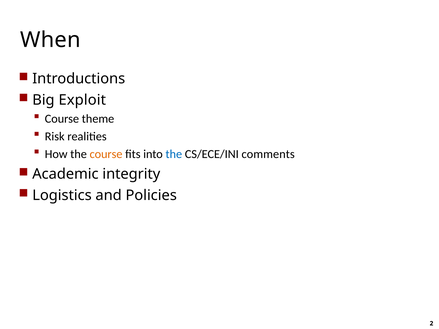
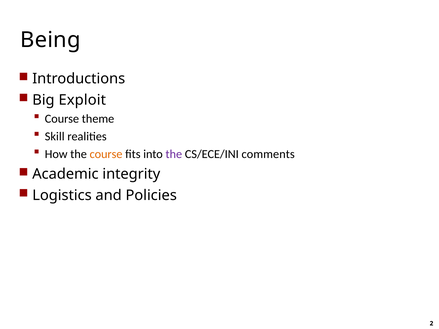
When: When -> Being
Risk: Risk -> Skill
the at (174, 154) colour: blue -> purple
